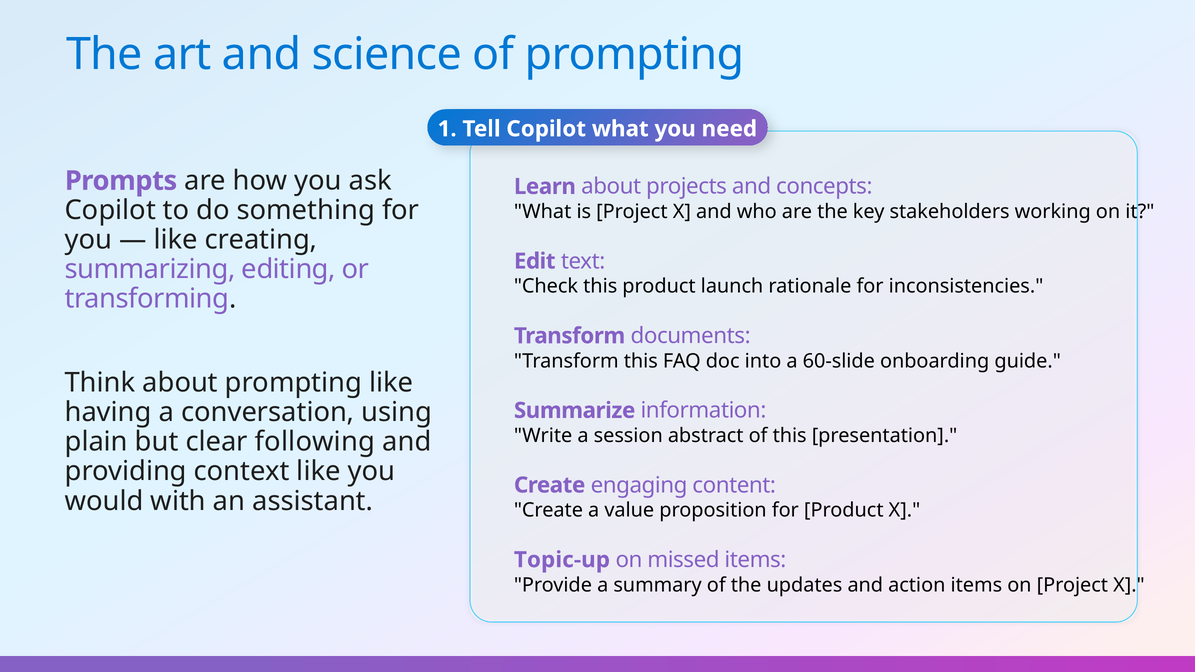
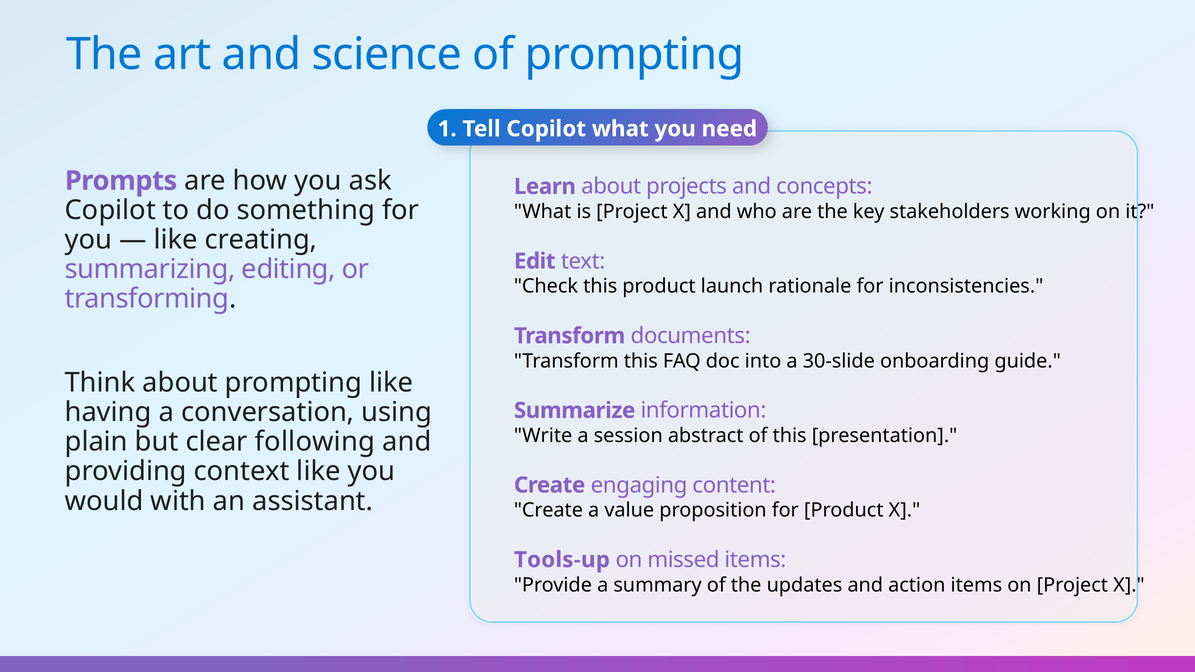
60-slide: 60-slide -> 30-slide
Topic-up: Topic-up -> Tools-up
